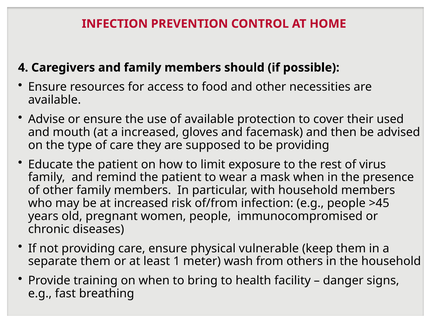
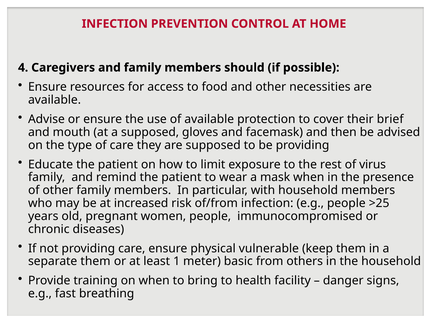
used: used -> brief
a increased: increased -> supposed
>45: >45 -> >25
wash: wash -> basic
